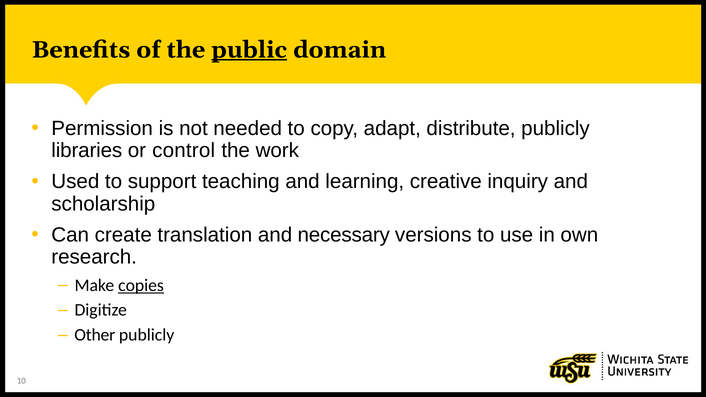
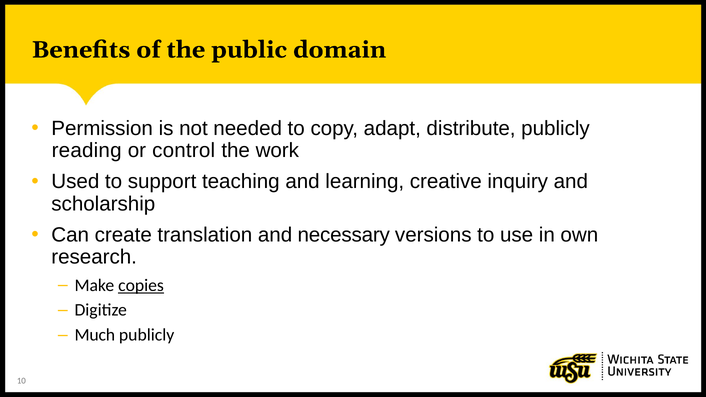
public underline: present -> none
libraries: libraries -> reading
Other: Other -> Much
